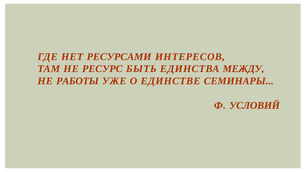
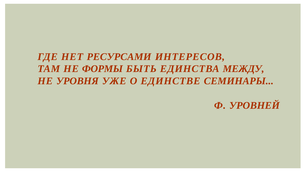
РЕСУРС: РЕСУРС -> ФОРМЫ
РАБОТЫ: РАБОТЫ -> УРОВНЯ
УСЛОВИЙ: УСЛОВИЙ -> УРОВНЕЙ
